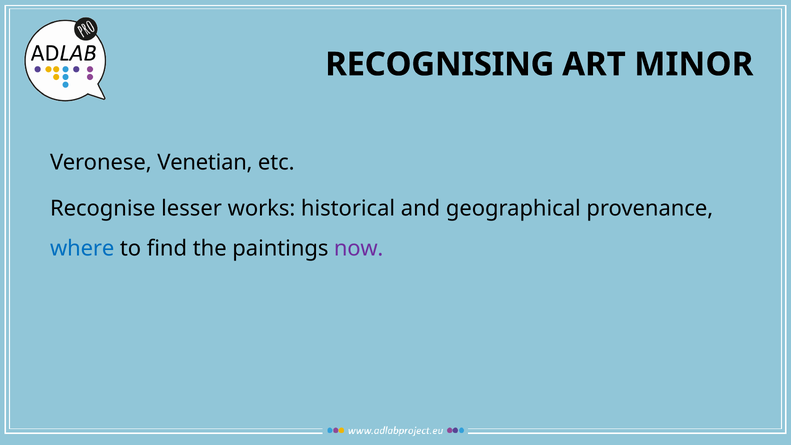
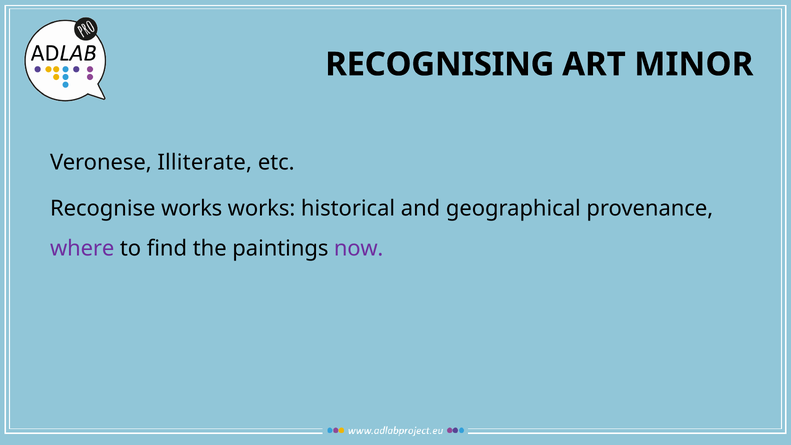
Venetian: Venetian -> Illiterate
Recognise lesser: lesser -> works
where colour: blue -> purple
